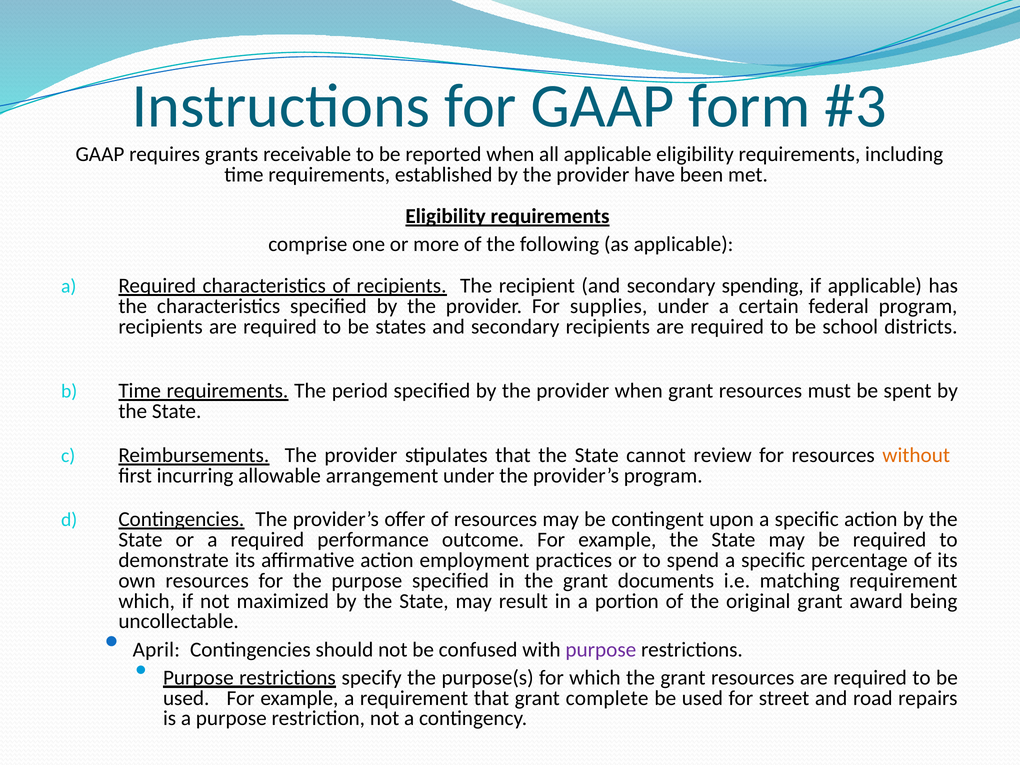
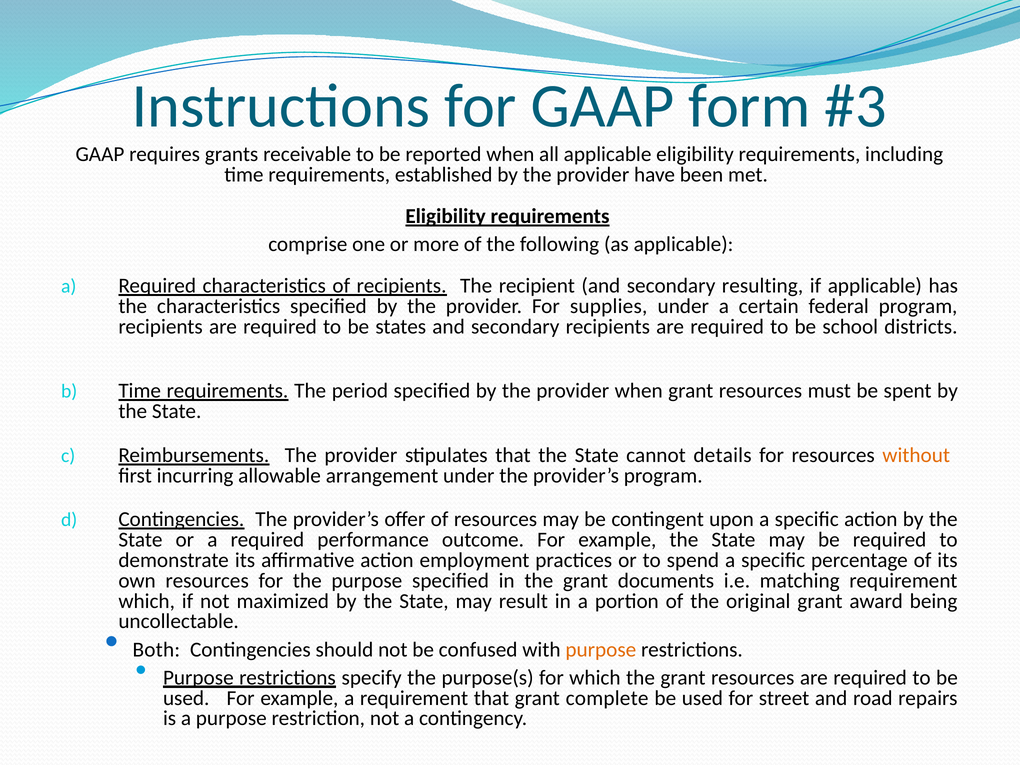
spending: spending -> resulting
review: review -> details
April: April -> Both
purpose at (601, 650) colour: purple -> orange
